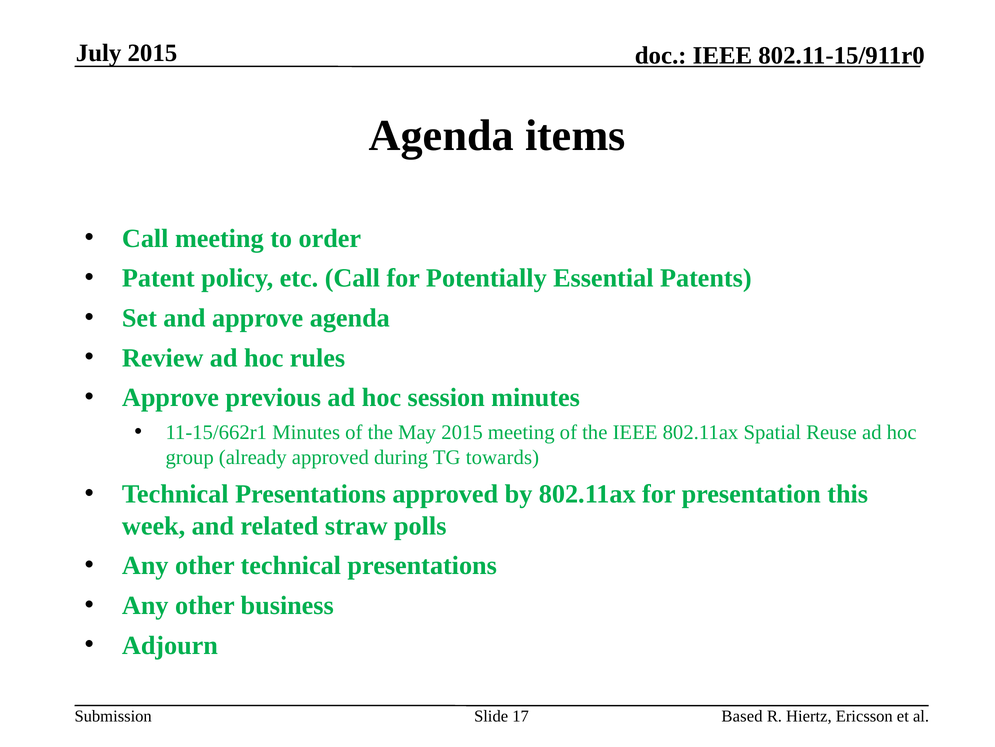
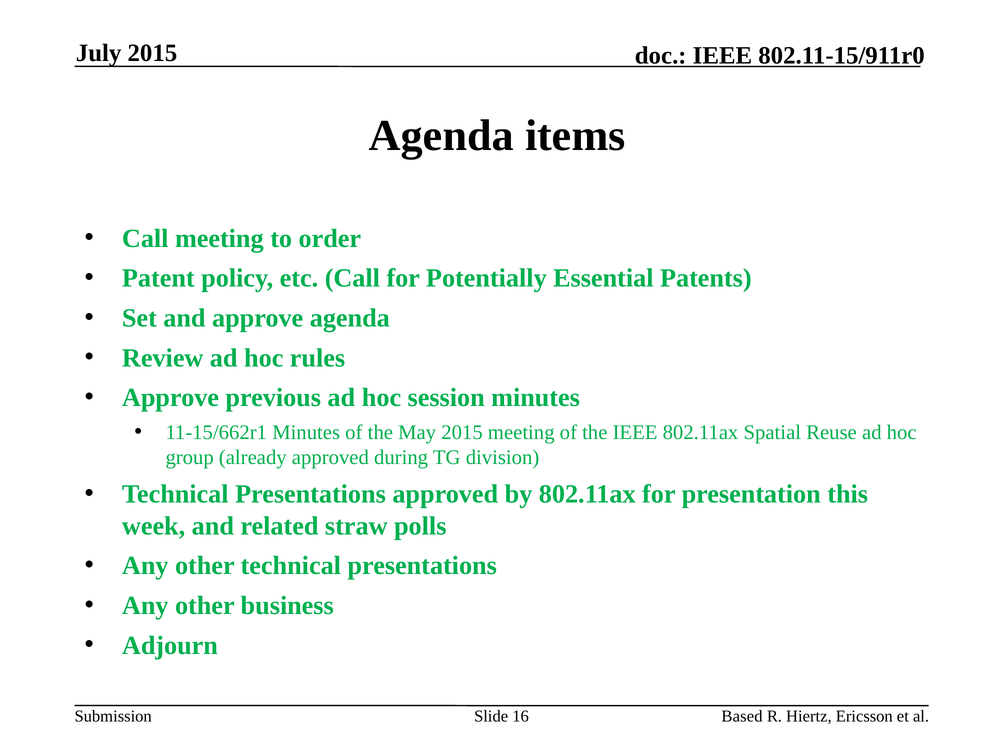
towards: towards -> division
17: 17 -> 16
